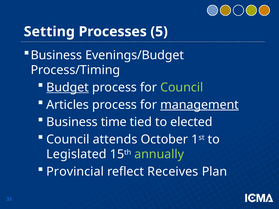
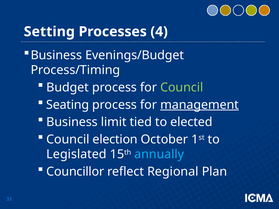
5: 5 -> 4
Budget underline: present -> none
Articles: Articles -> Seating
time: time -> limit
attends: attends -> election
annually colour: light green -> light blue
Provincial: Provincial -> Councillor
Receives: Receives -> Regional
